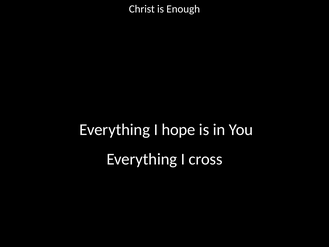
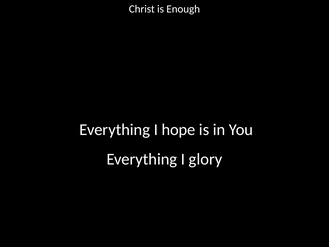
cross: cross -> glory
